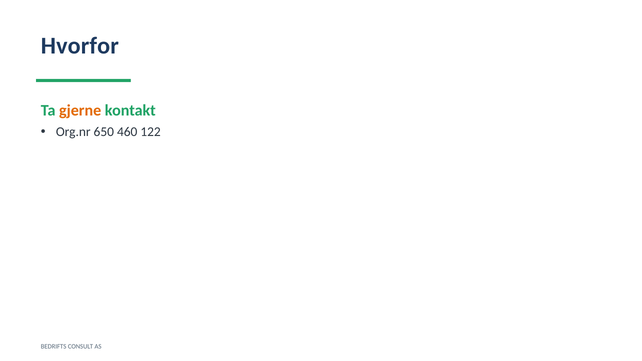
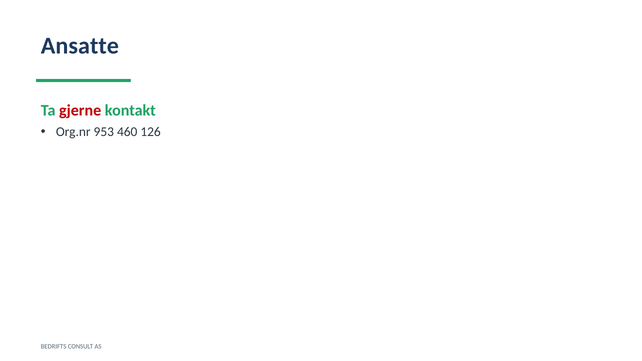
Hvorfor: Hvorfor -> Ansatte
gjerne colour: orange -> red
650: 650 -> 953
122: 122 -> 126
